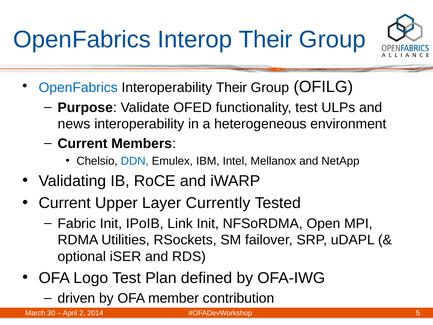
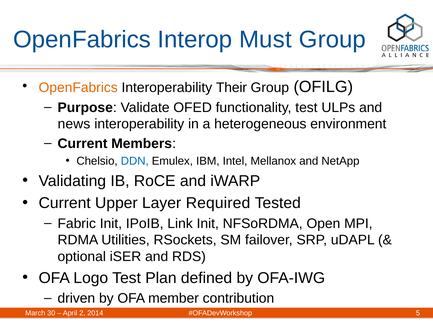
Interop Their: Their -> Must
OpenFabrics at (78, 87) colour: blue -> orange
Currently: Currently -> Required
